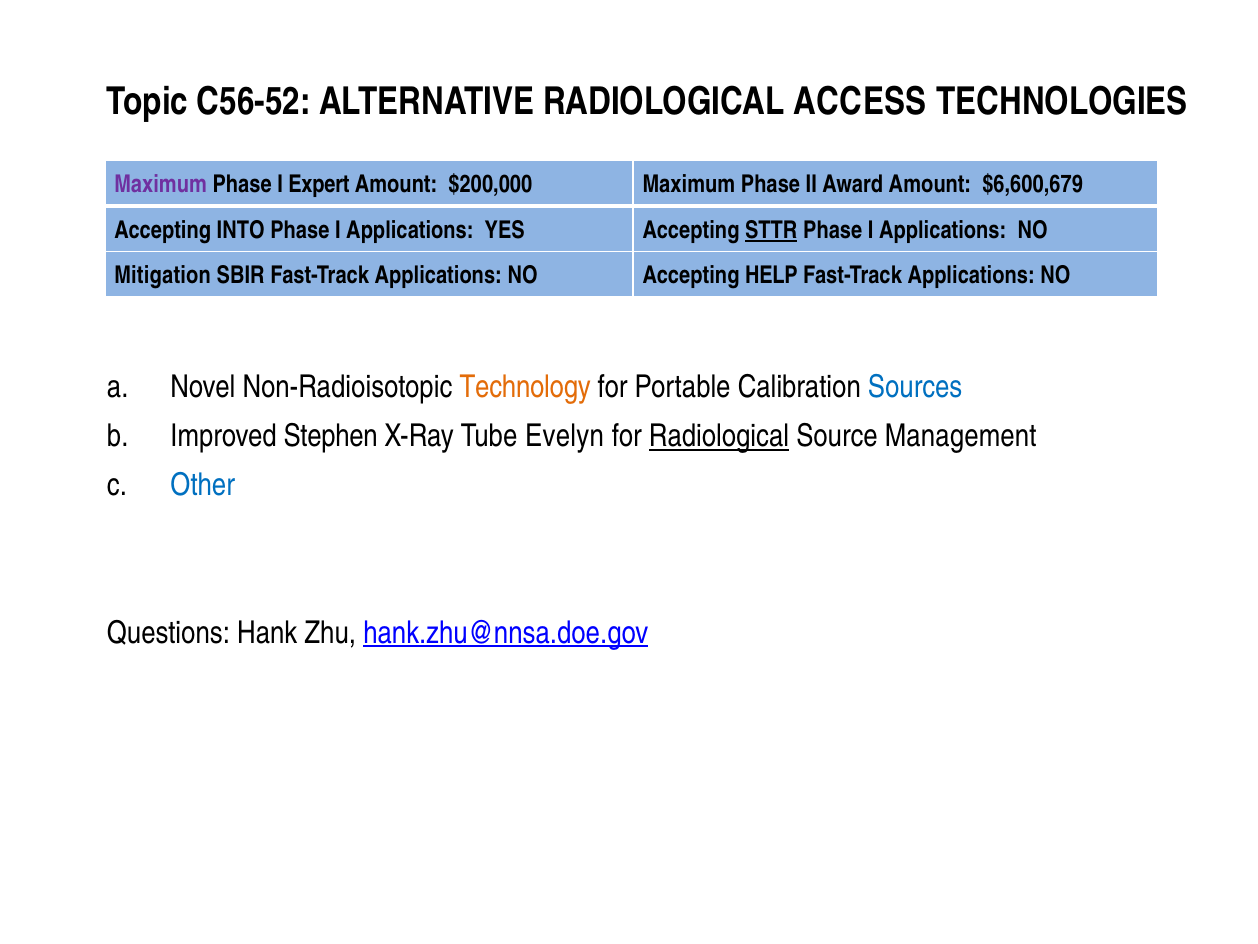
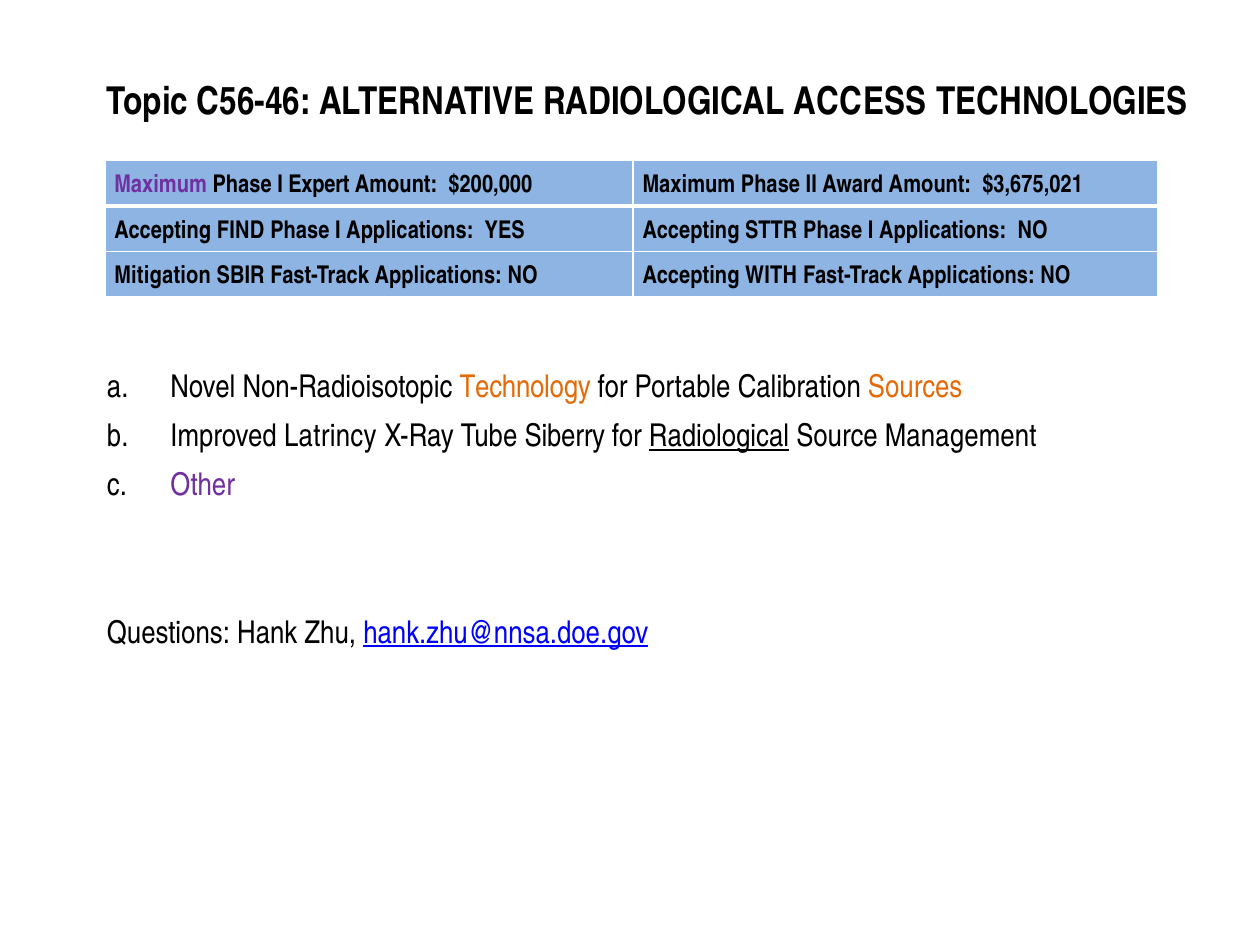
C56-52: C56-52 -> C56-46
$6,600,679: $6,600,679 -> $3,675,021
INTO: INTO -> FIND
STTR underline: present -> none
HELP: HELP -> WITH
Sources colour: blue -> orange
Stephen: Stephen -> Latrincy
Evelyn: Evelyn -> Siberry
Other colour: blue -> purple
